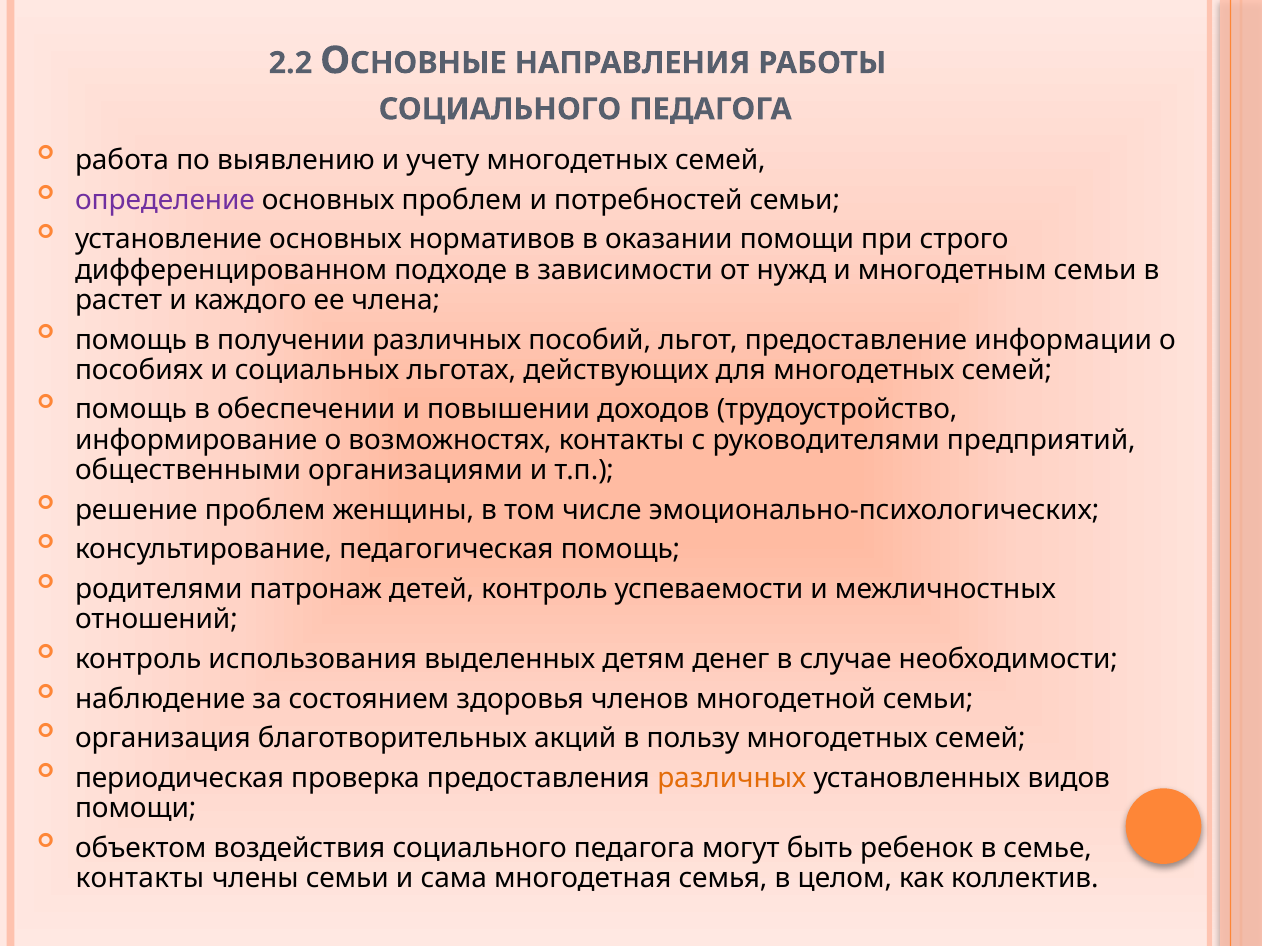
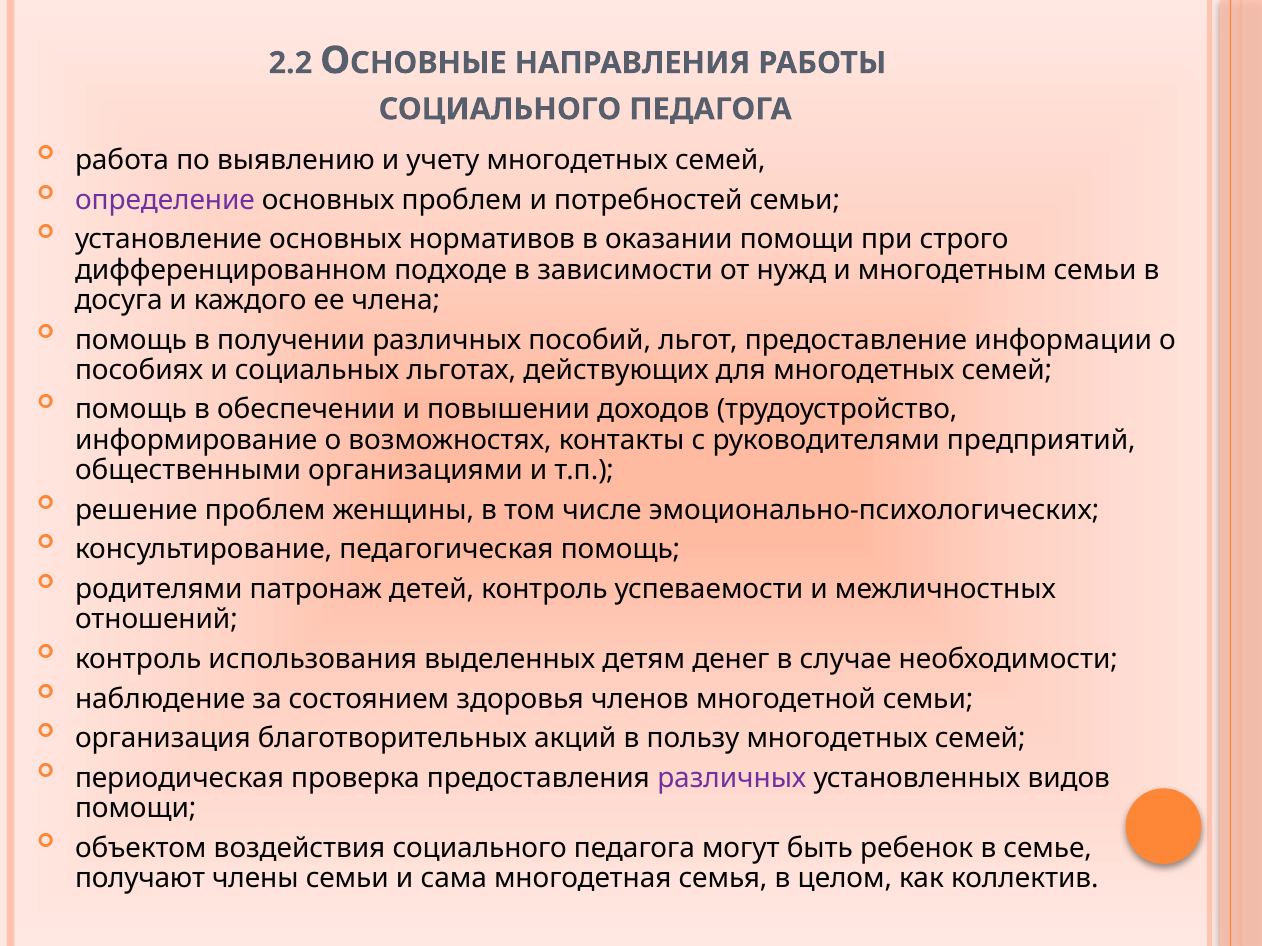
растет: растет -> досуга
различных at (732, 779) colour: orange -> purple
контакты at (140, 879): контакты -> получают
